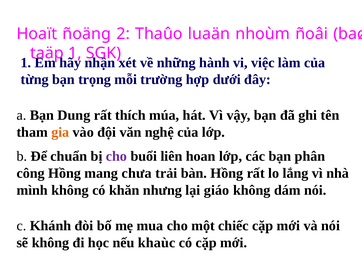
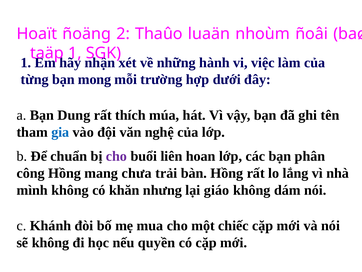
trọng: trọng -> mong
gia colour: orange -> blue
khaùc: khaùc -> quyền
